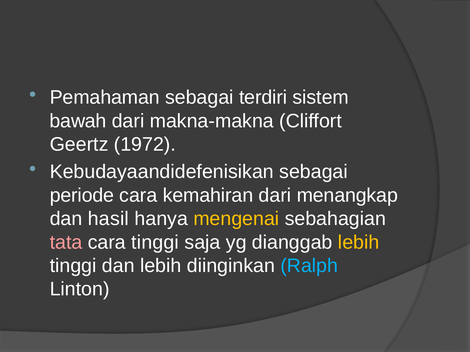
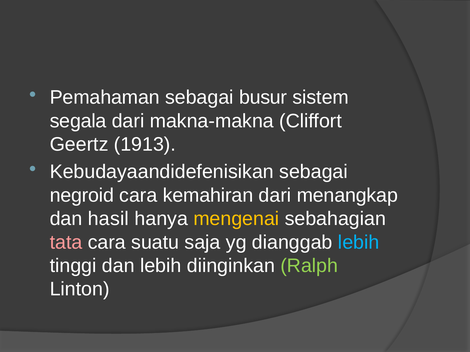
terdiri: terdiri -> busur
bawah: bawah -> segala
1972: 1972 -> 1913
periode: periode -> negroid
cara tinggi: tinggi -> suatu
lebih at (359, 243) colour: yellow -> light blue
Ralph colour: light blue -> light green
